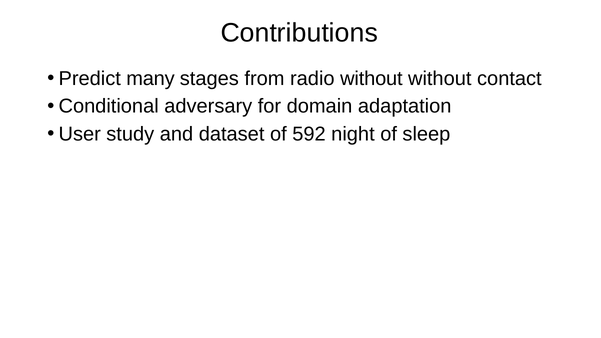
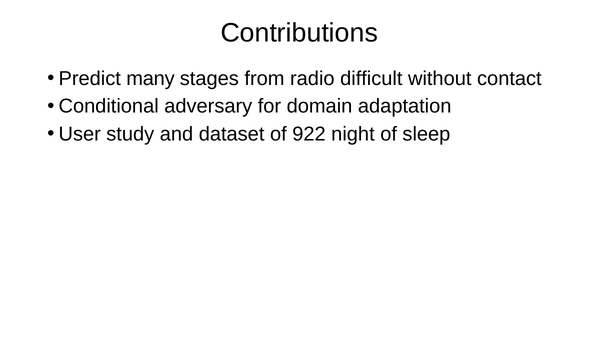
radio without: without -> difficult
592: 592 -> 922
